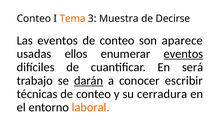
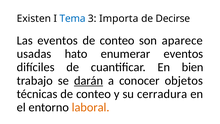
Conteo at (34, 18): Conteo -> Existen
Tema colour: orange -> blue
Muestra: Muestra -> Importa
ellos: ellos -> hato
eventos at (183, 54) underline: present -> none
será: será -> bien
escribir: escribir -> objetos
